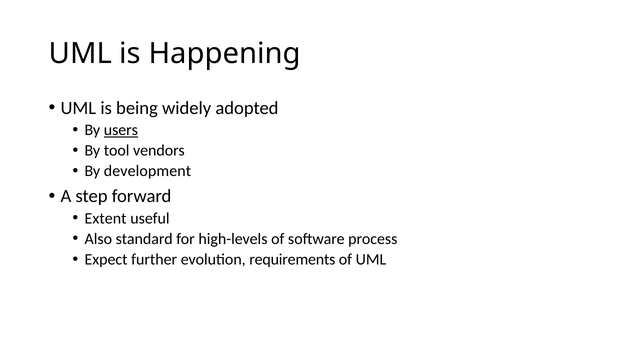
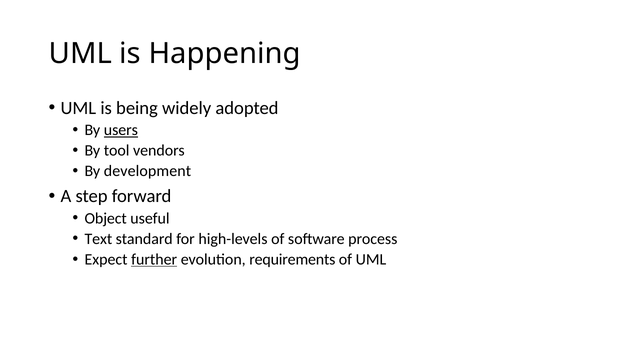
Extent: Extent -> Object
Also: Also -> Text
further underline: none -> present
